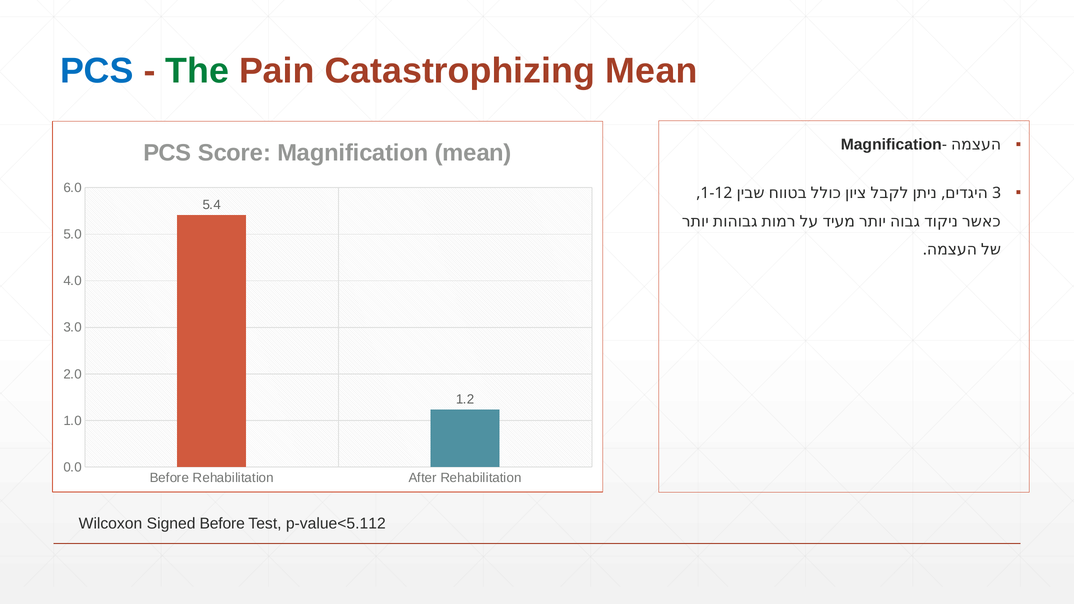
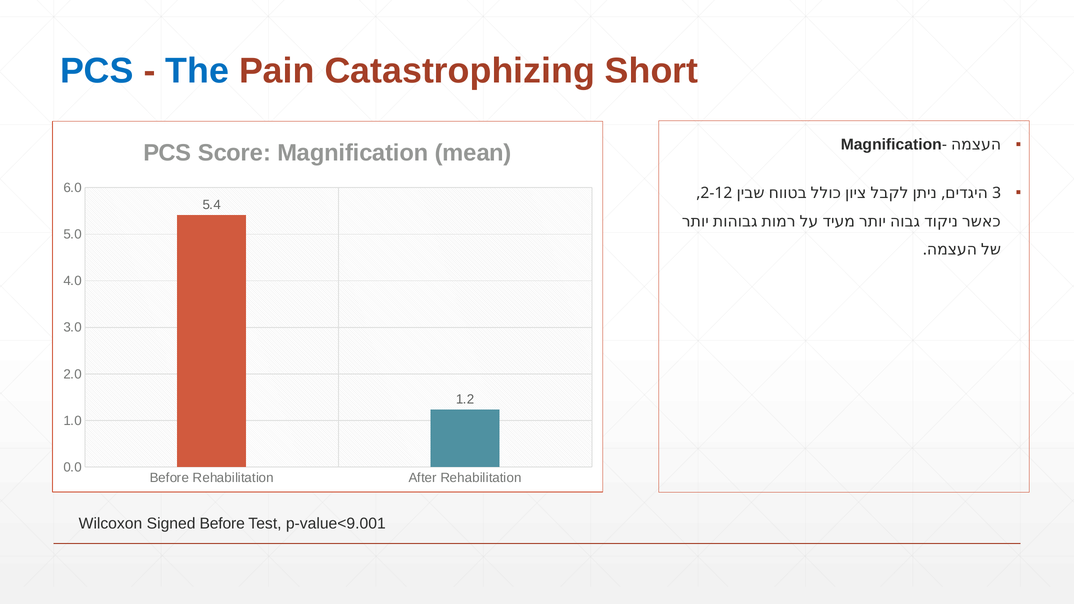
The colour: green -> blue
Catastrophizing Mean: Mean -> Short
1-12: 1-12 -> 2-12
p-value<5.112: p-value<5.112 -> p-value<9.001
